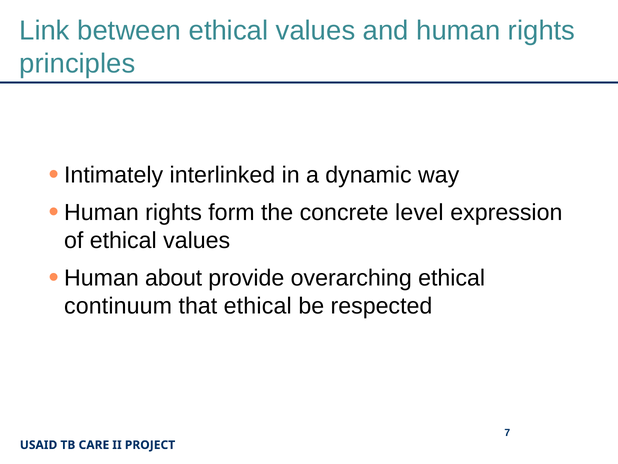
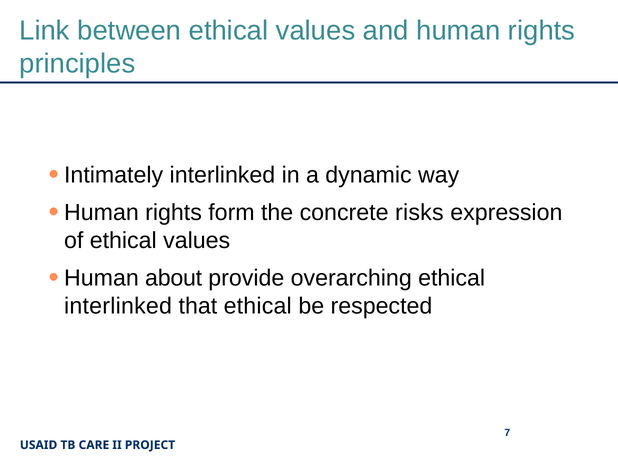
level: level -> risks
continuum at (118, 306): continuum -> interlinked
